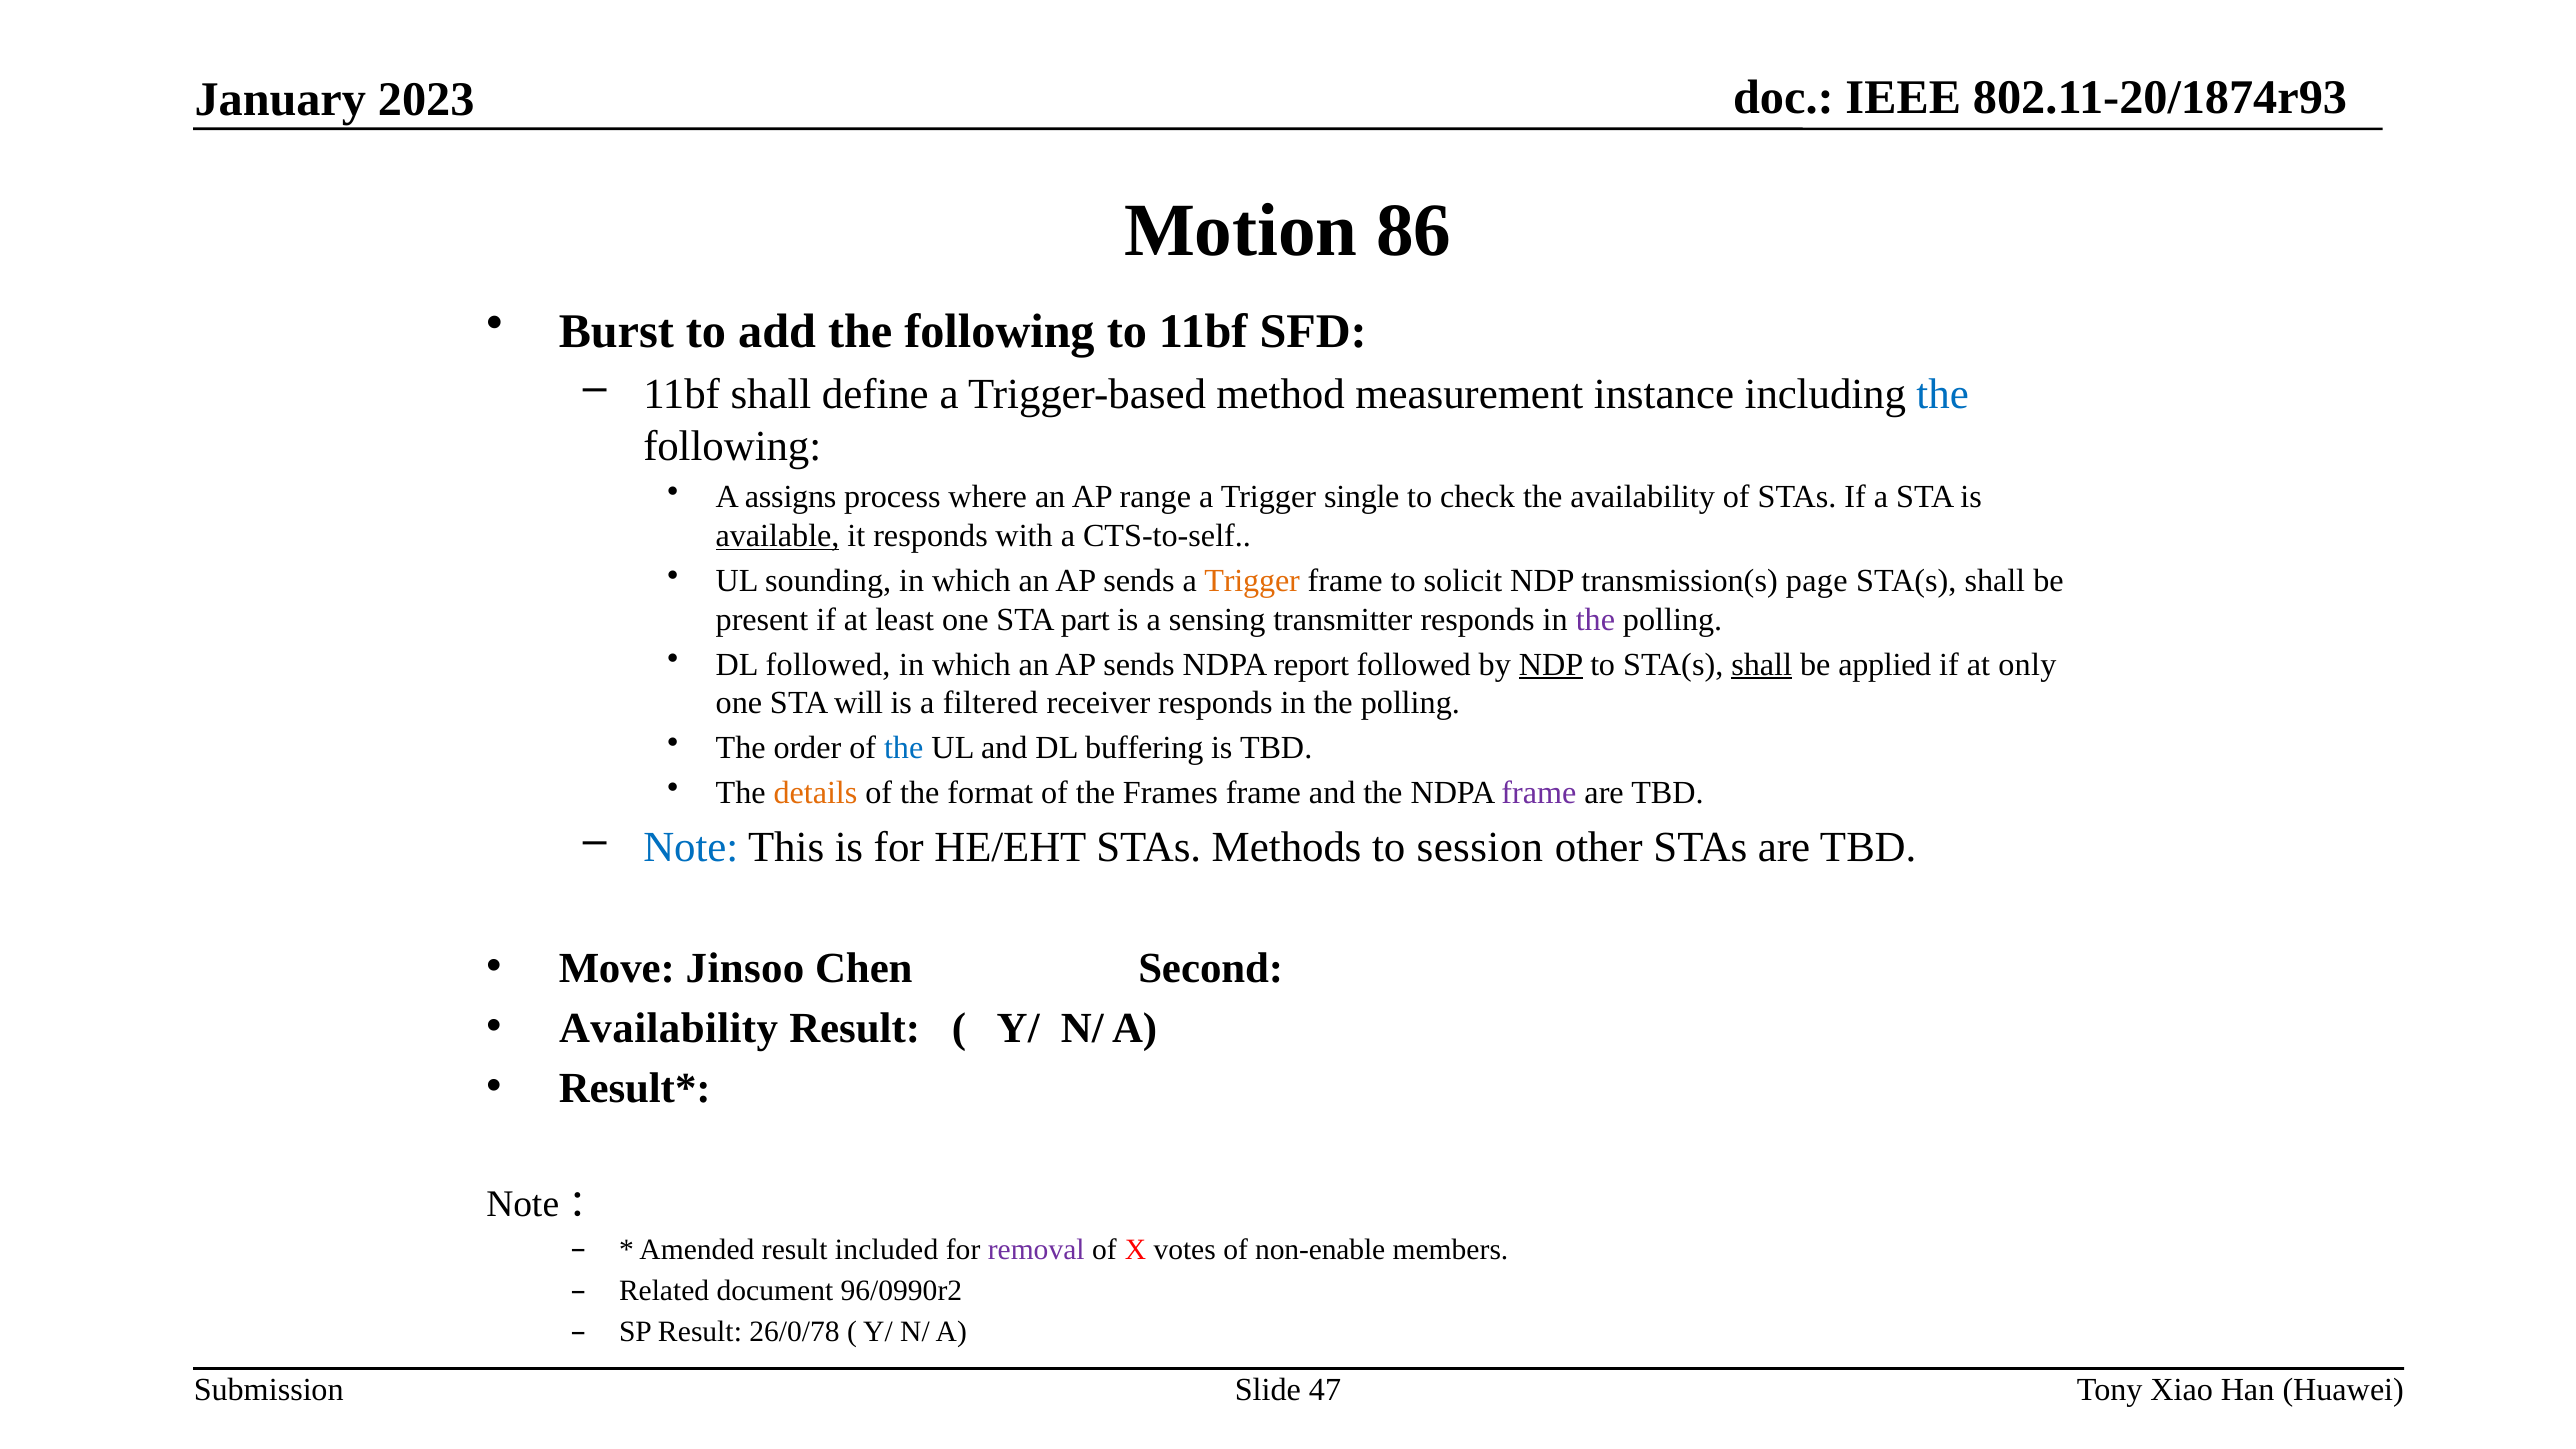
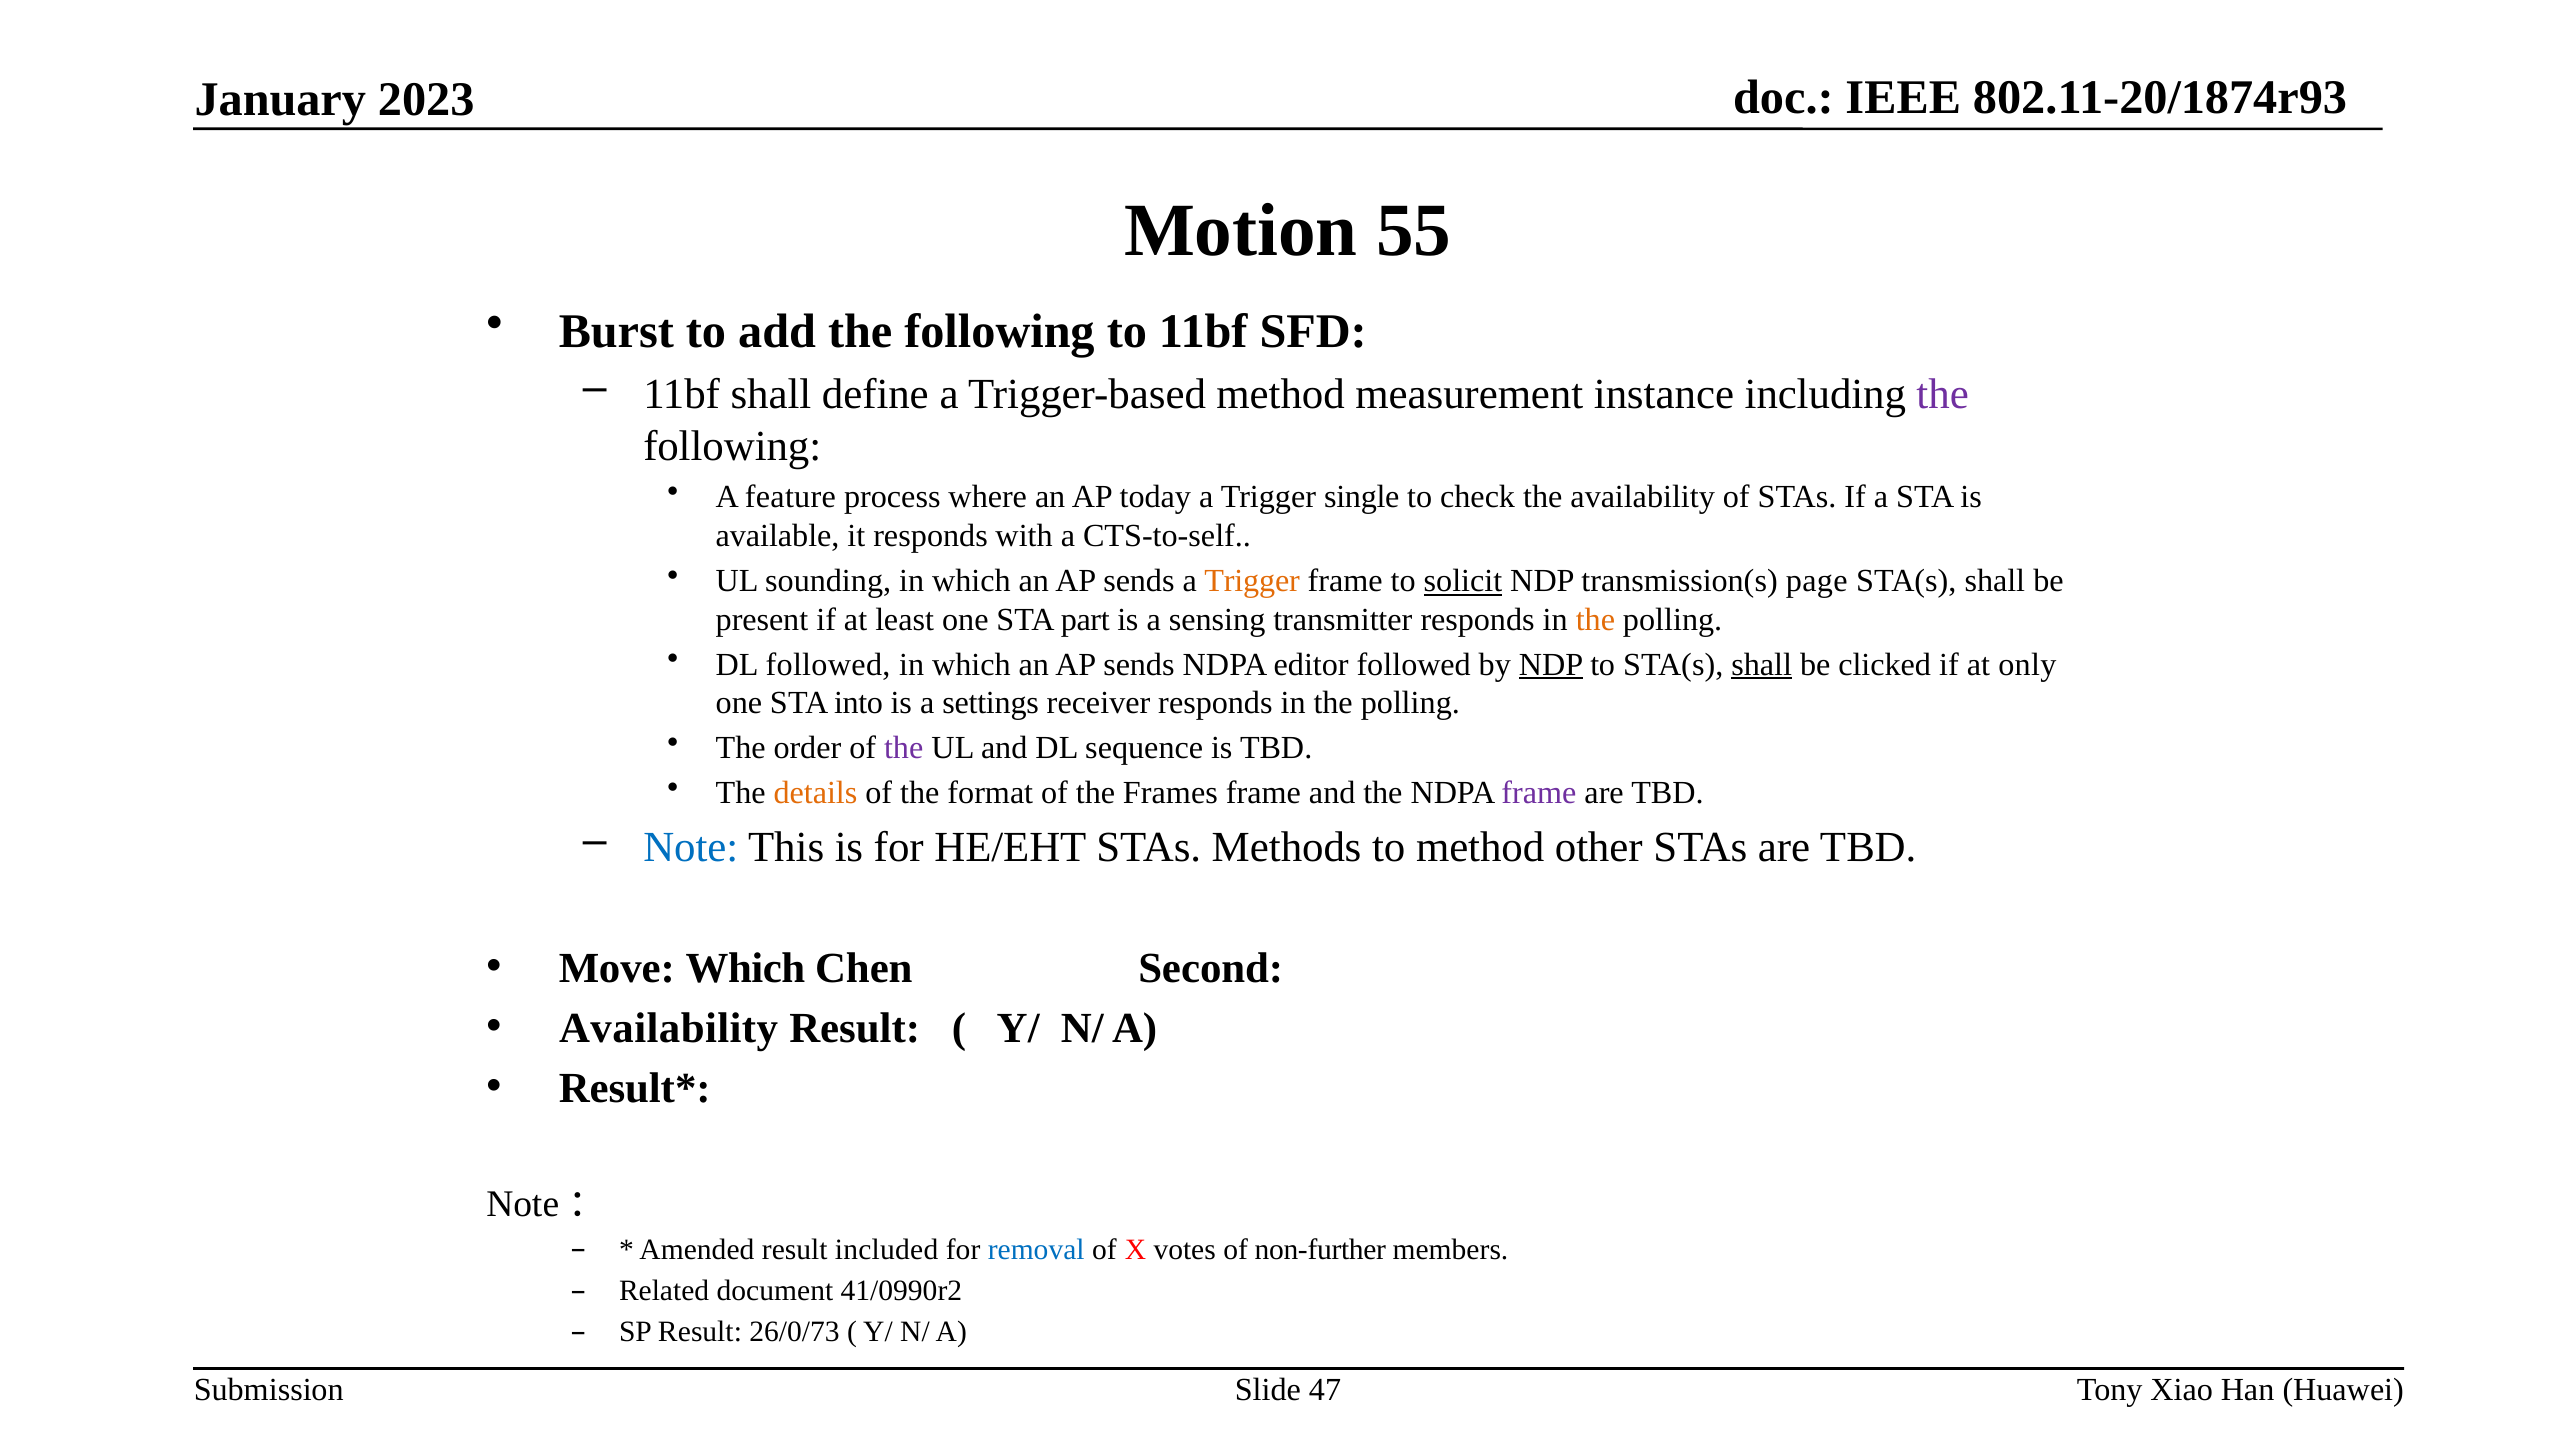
86: 86 -> 55
the at (1943, 395) colour: blue -> purple
assigns: assigns -> feature
range: range -> today
available underline: present -> none
solicit underline: none -> present
the at (1595, 619) colour: purple -> orange
report: report -> editor
applied: applied -> clicked
will: will -> into
filtered: filtered -> settings
the at (904, 748) colour: blue -> purple
buffering: buffering -> sequence
to session: session -> method
Move Jinsoo: Jinsoo -> Which
removal colour: purple -> blue
non-enable: non-enable -> non-further
96/0990r2: 96/0990r2 -> 41/0990r2
26/0/78: 26/0/78 -> 26/0/73
